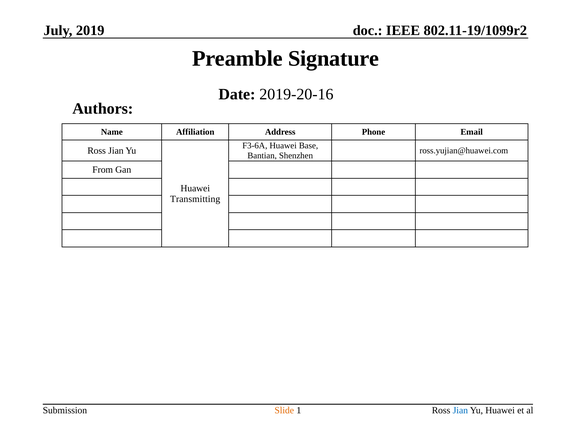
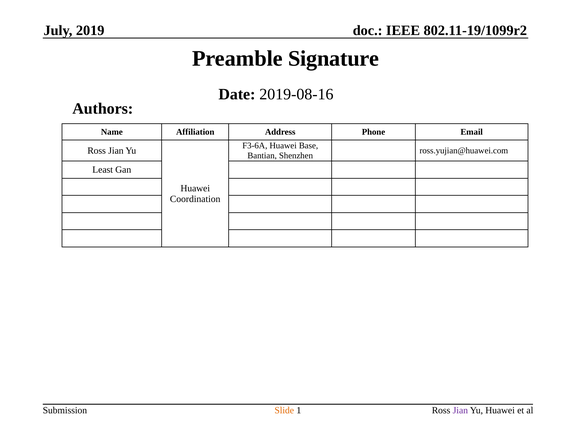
2019-20-16: 2019-20-16 -> 2019-08-16
From: From -> Least
Transmitting: Transmitting -> Coordination
Jian at (460, 411) colour: blue -> purple
